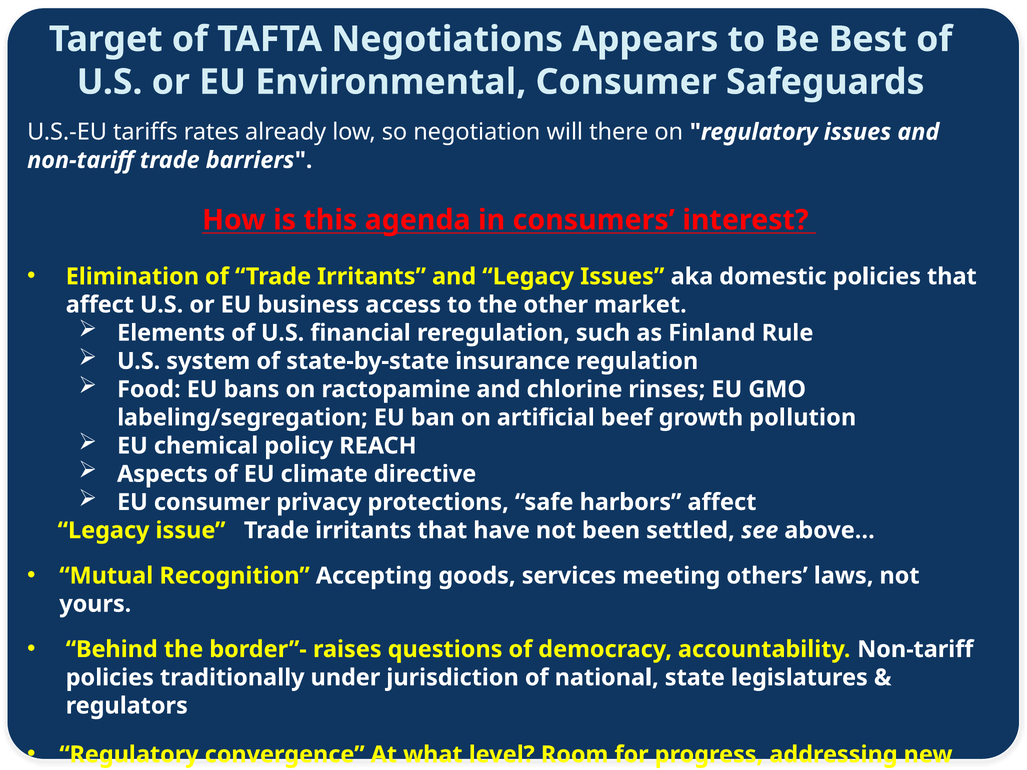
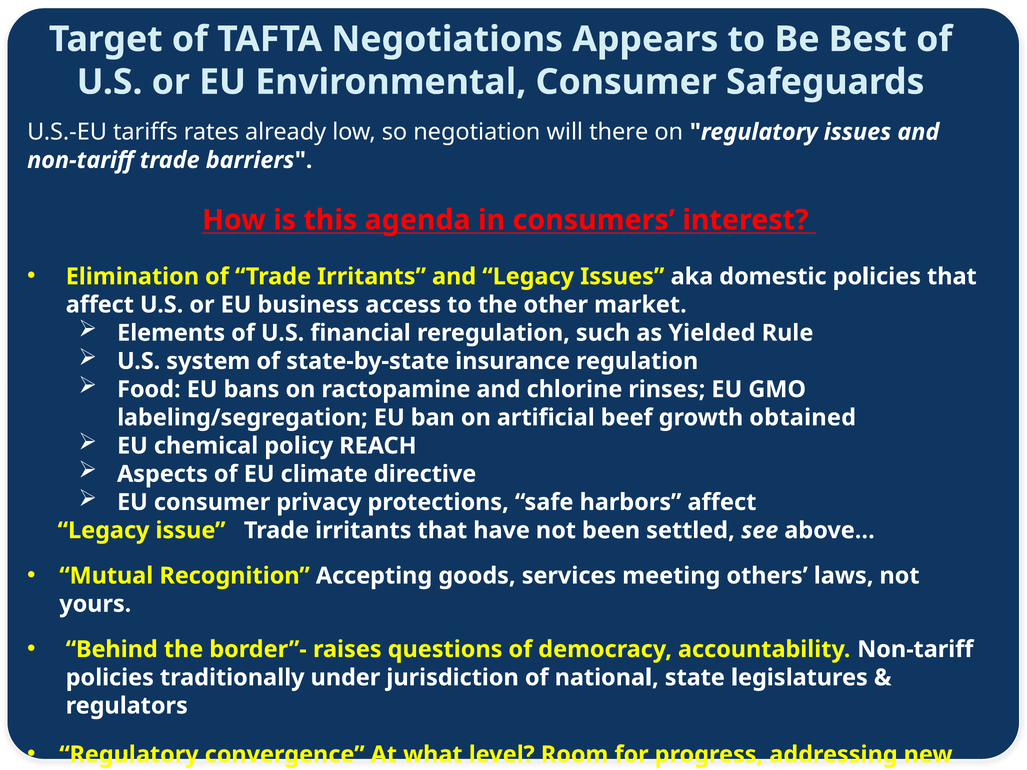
Finland: Finland -> Yielded
pollution: pollution -> obtained
